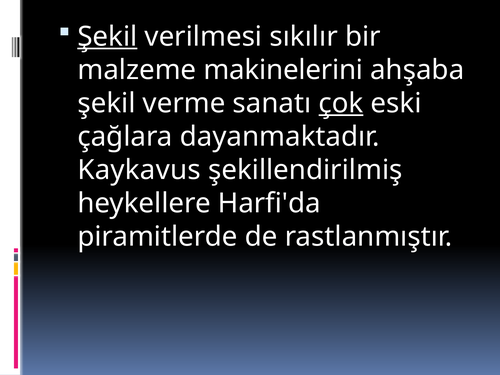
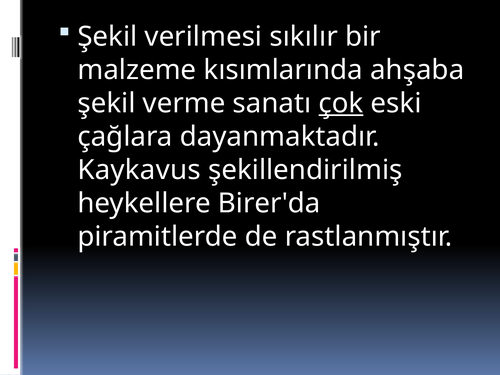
Şekil at (107, 37) underline: present -> none
makinelerini: makinelerini -> kısımlarında
Harfi'da: Harfi'da -> Birer'da
